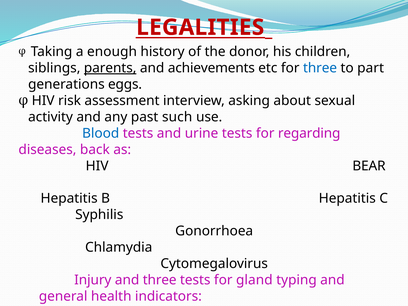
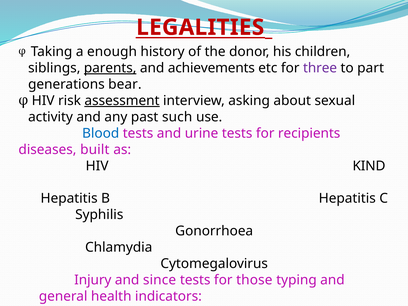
three at (320, 68) colour: blue -> purple
eggs: eggs -> bear
assessment underline: none -> present
regarding: regarding -> recipients
back: back -> built
BEAR: BEAR -> KIND
and three: three -> since
gland: gland -> those
